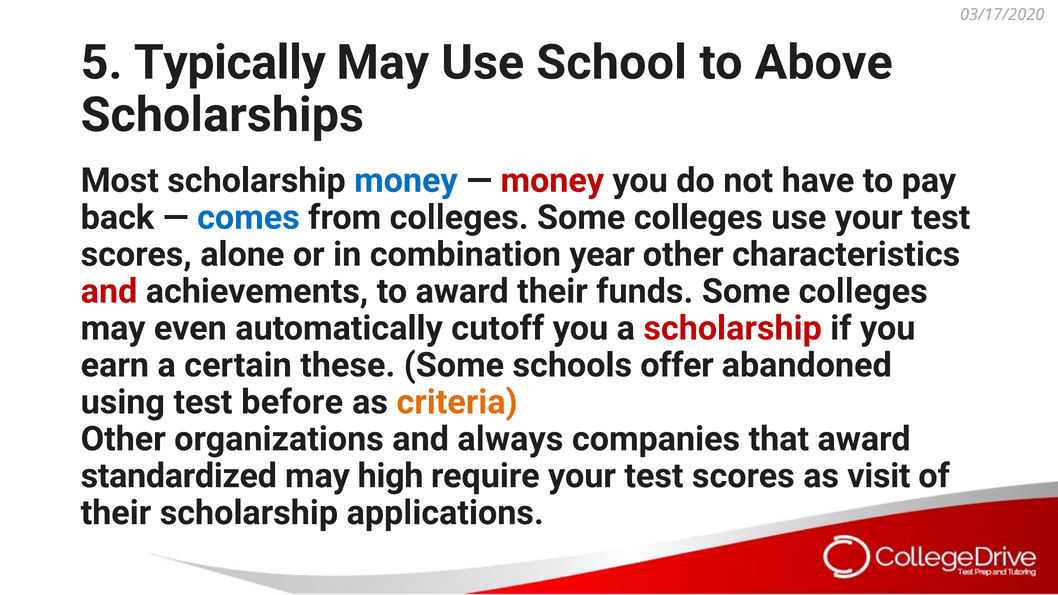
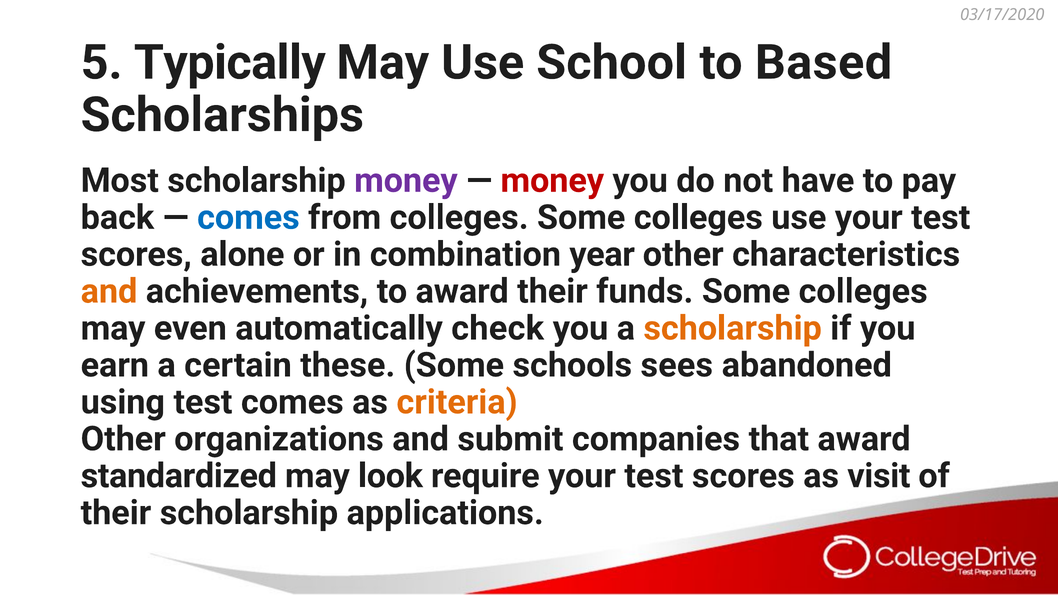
Above: Above -> Based
money at (406, 181) colour: blue -> purple
and at (109, 291) colour: red -> orange
cutoff: cutoff -> check
scholarship at (733, 328) colour: red -> orange
offer: offer -> sees
test before: before -> comes
always: always -> submit
high: high -> look
